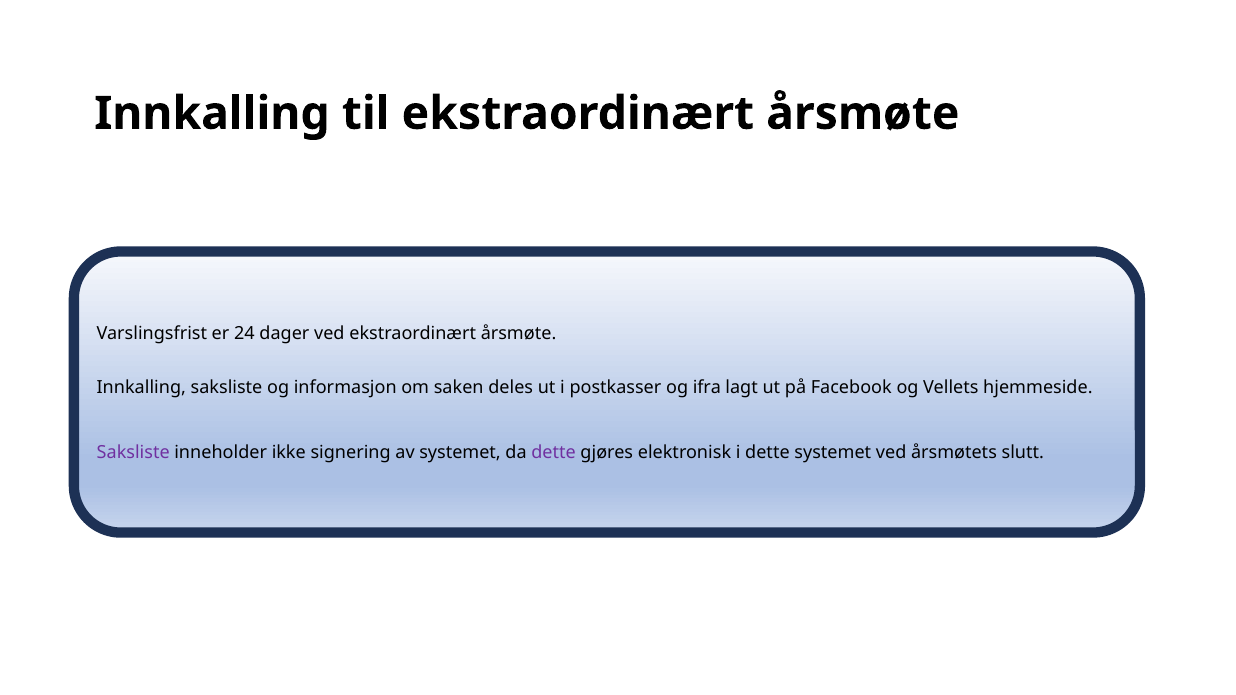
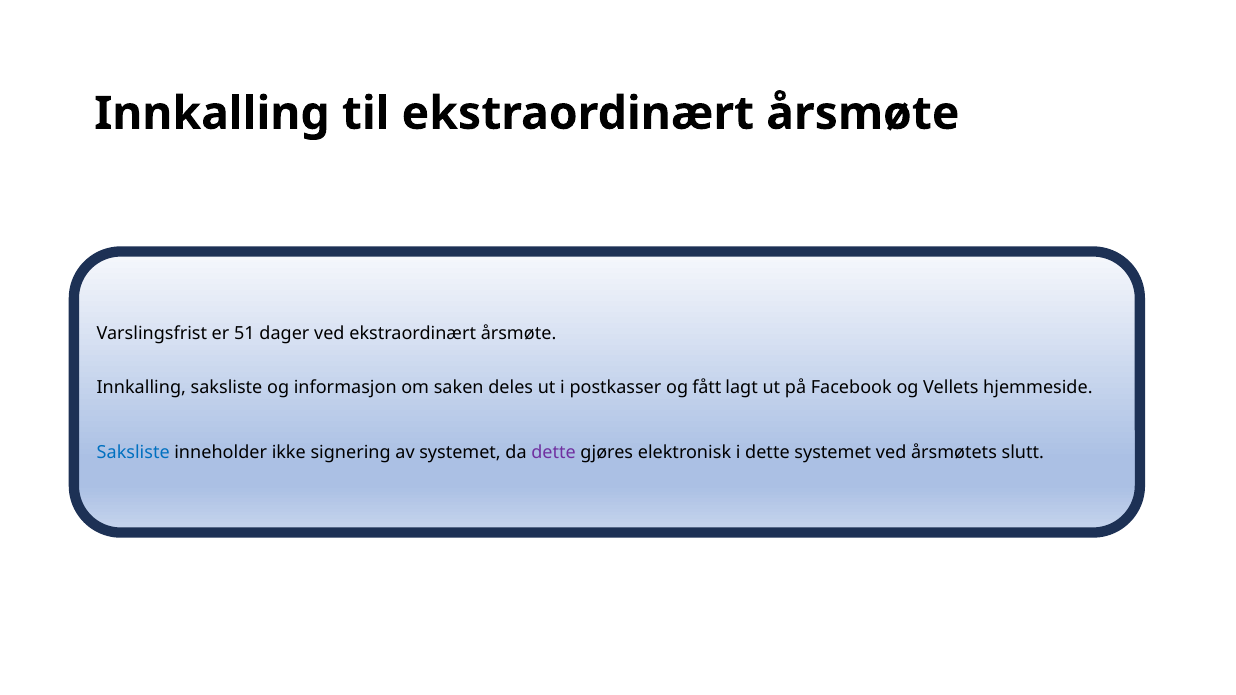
24: 24 -> 51
ifra: ifra -> fått
Saksliste at (133, 453) colour: purple -> blue
